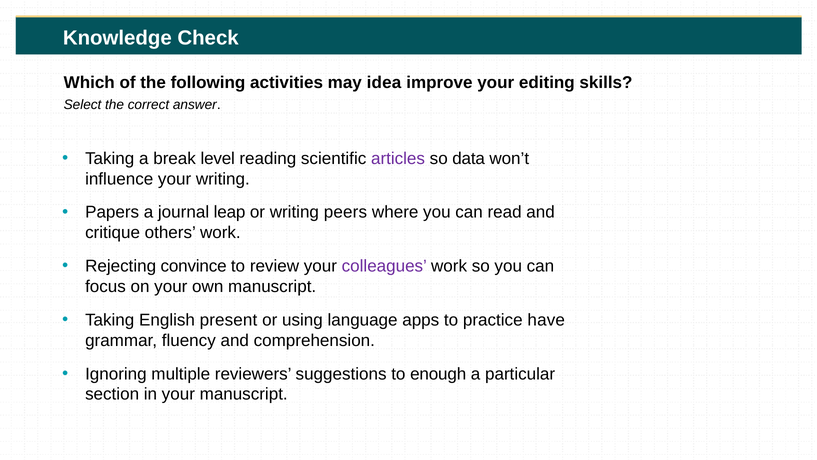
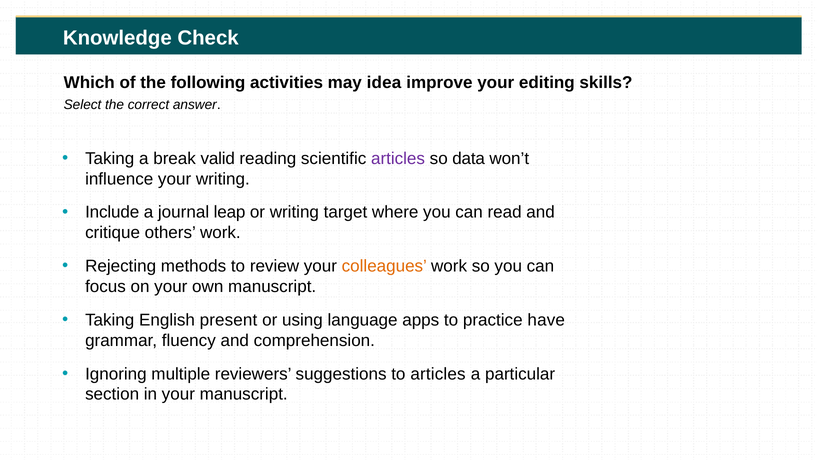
level: level -> valid
Papers: Papers -> Include
peers: peers -> target
convince: convince -> methods
colleagues colour: purple -> orange
to enough: enough -> articles
